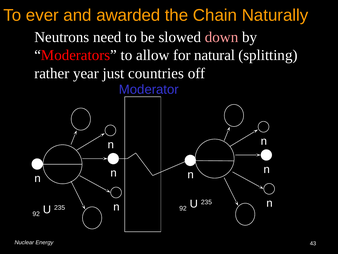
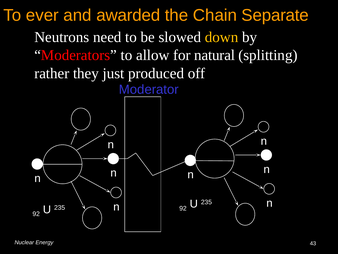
Naturally: Naturally -> Separate
down colour: pink -> yellow
year: year -> they
countries: countries -> produced
